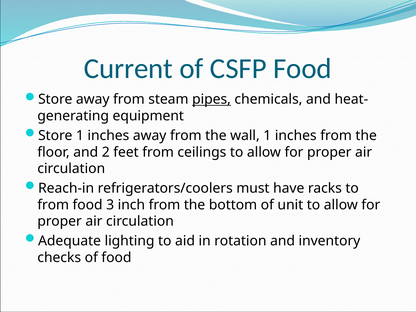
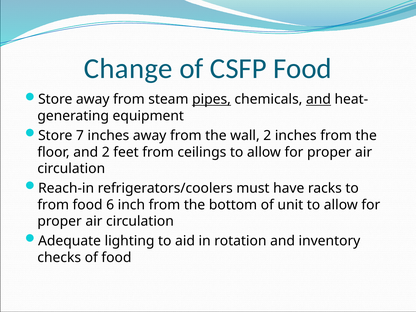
Current: Current -> Change
and at (318, 99) underline: none -> present
Store 1: 1 -> 7
wall 1: 1 -> 2
3: 3 -> 6
